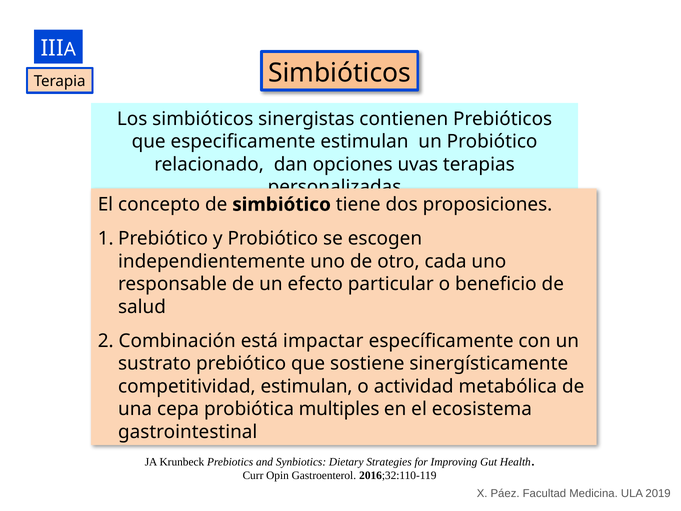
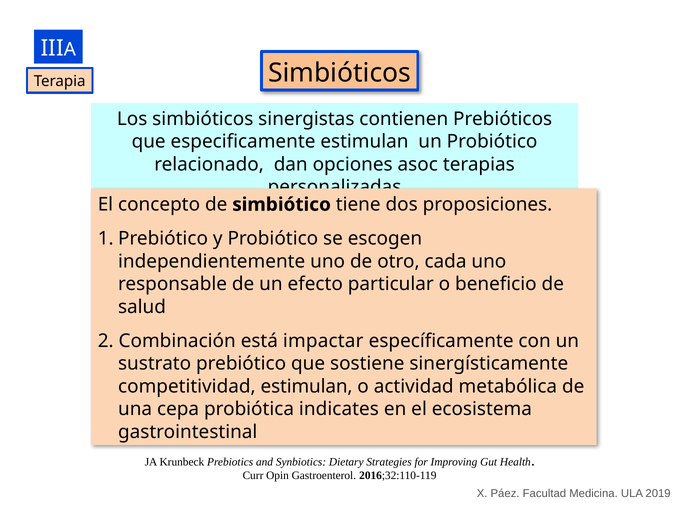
uvas: uvas -> asoc
multiples: multiples -> indicates
